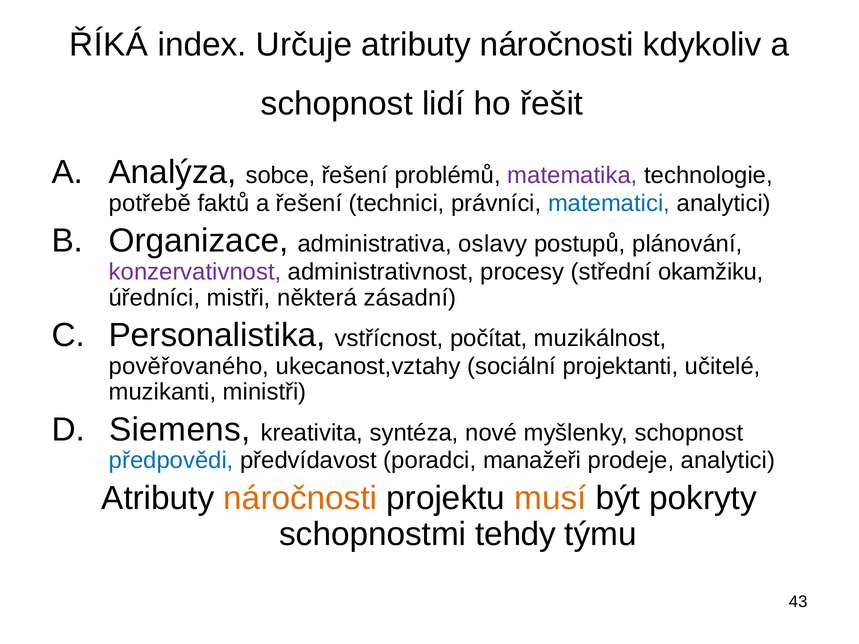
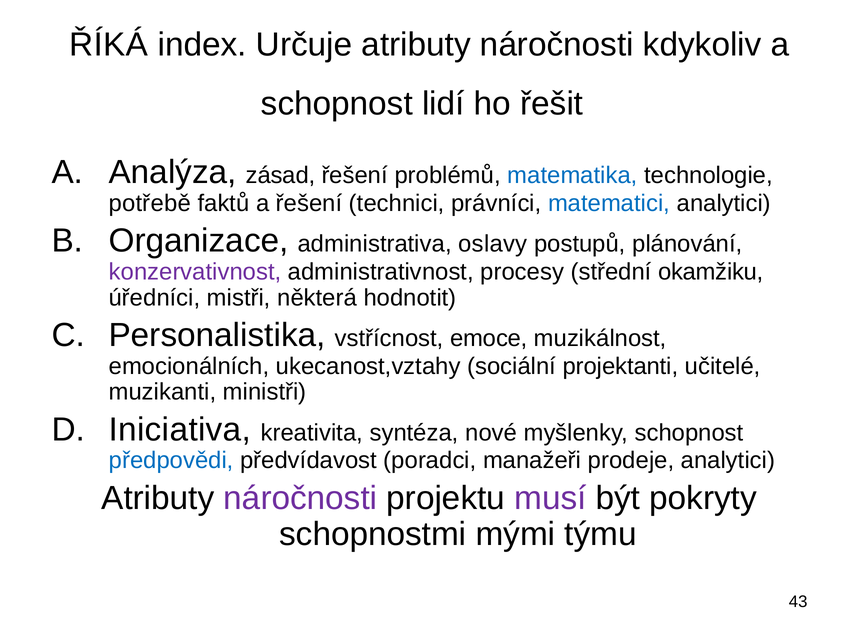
sobce: sobce -> zásad
matematika colour: purple -> blue
zásadní: zásadní -> hodnotit
počítat: počítat -> emoce
pověřovaného: pověřovaného -> emocionálních
Siemens: Siemens -> Iniciativa
náročnosti at (300, 498) colour: orange -> purple
musí colour: orange -> purple
tehdy: tehdy -> mými
